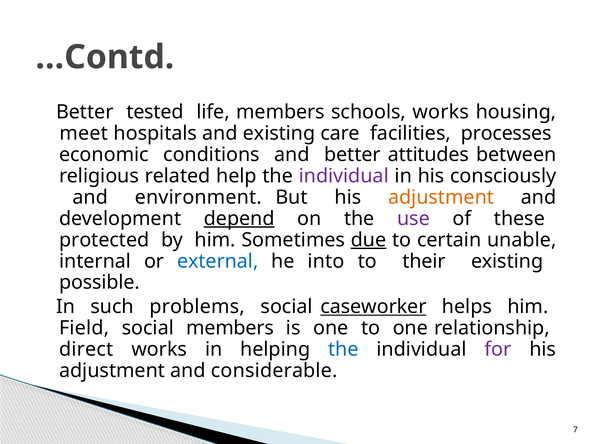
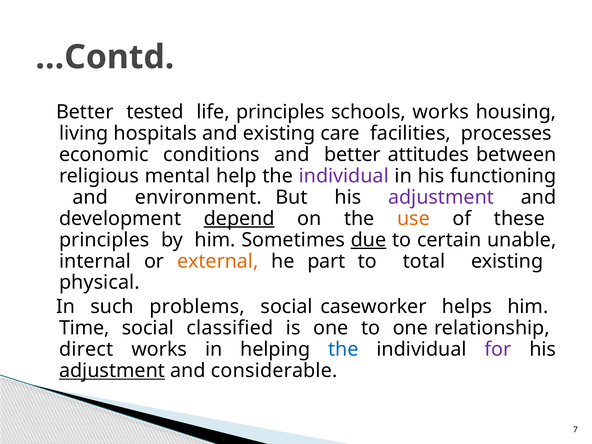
life members: members -> principles
meet: meet -> living
related: related -> mental
consciously: consciously -> functioning
adjustment at (441, 197) colour: orange -> purple
use colour: purple -> orange
protected at (104, 240): protected -> principles
external colour: blue -> orange
into: into -> part
their: their -> total
possible: possible -> physical
caseworker underline: present -> none
Field: Field -> Time
social members: members -> classified
adjustment at (112, 371) underline: none -> present
